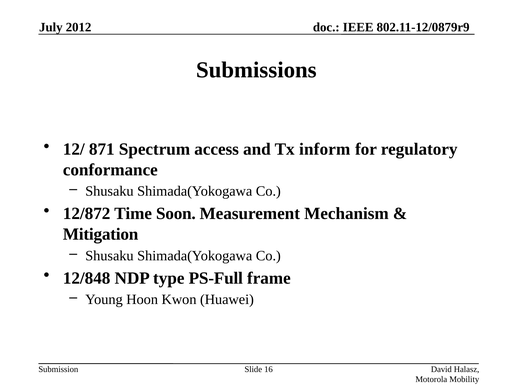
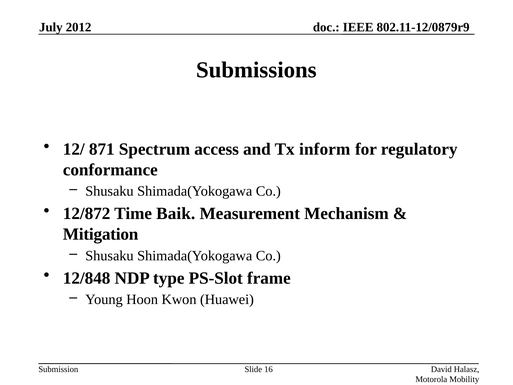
Soon: Soon -> Baik
PS-Full: PS-Full -> PS-Slot
